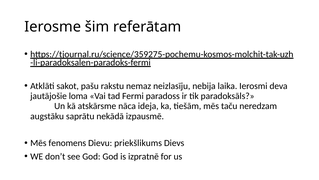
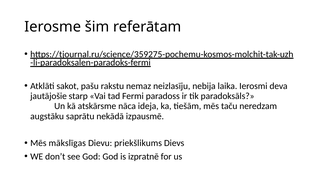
loma: loma -> starp
fenomens: fenomens -> mākslīgas
